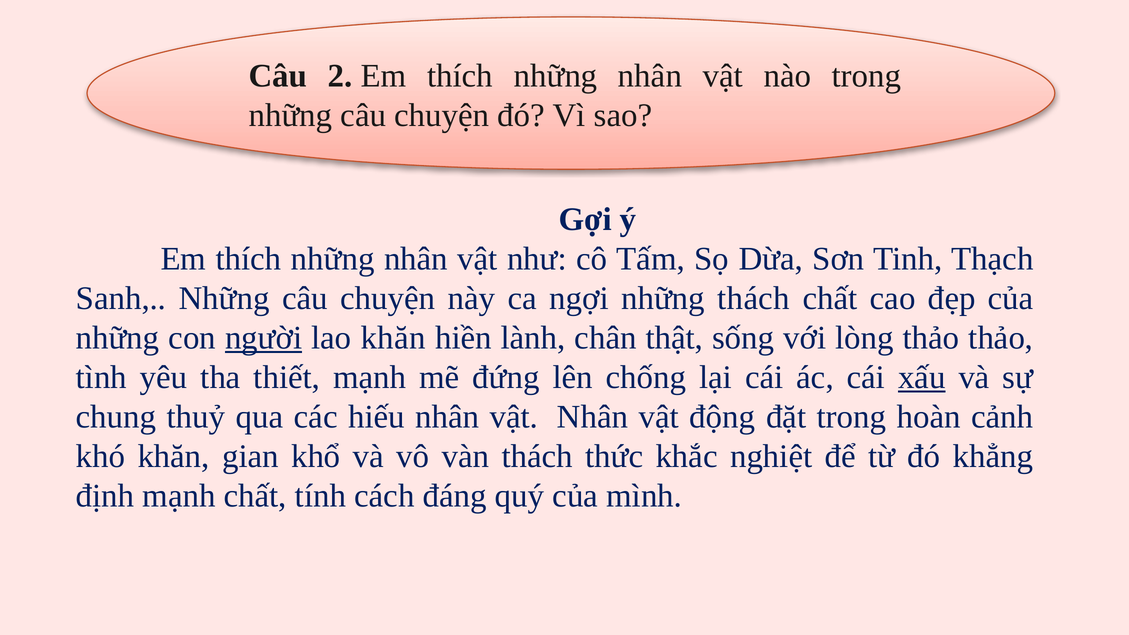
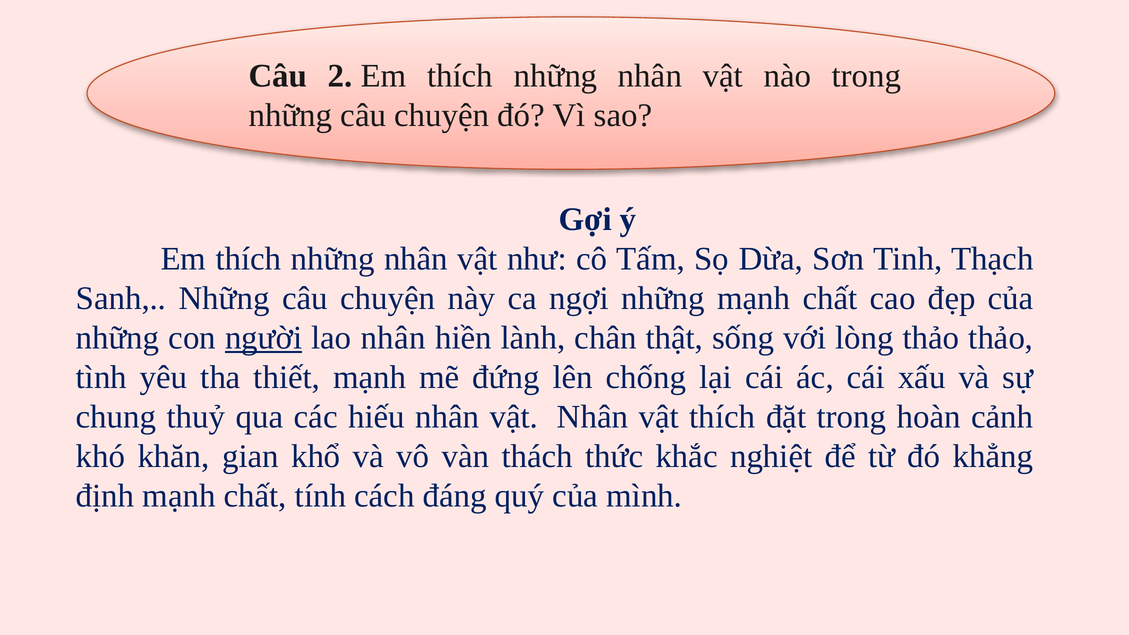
những thách: thách -> mạnh
lao khăn: khăn -> nhân
xấu underline: present -> none
vật động: động -> thích
